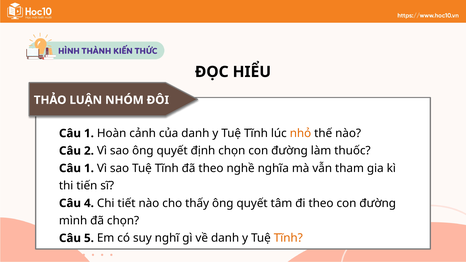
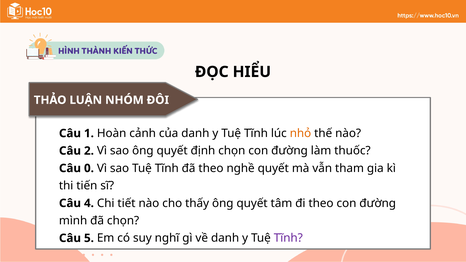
1 at (89, 168): 1 -> 0
nghề nghĩa: nghĩa -> quyết
Tĩnh at (288, 238) colour: orange -> purple
